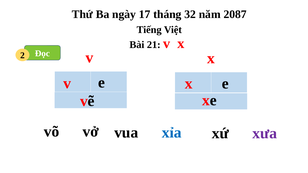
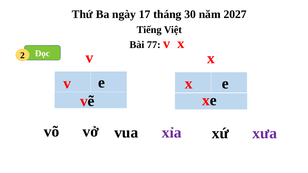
32: 32 -> 30
2087: 2087 -> 2027
21: 21 -> 77
xỉa colour: blue -> purple
